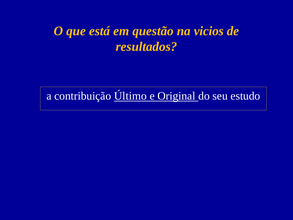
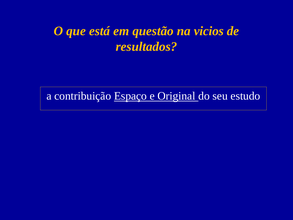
Último: Último -> Espaço
